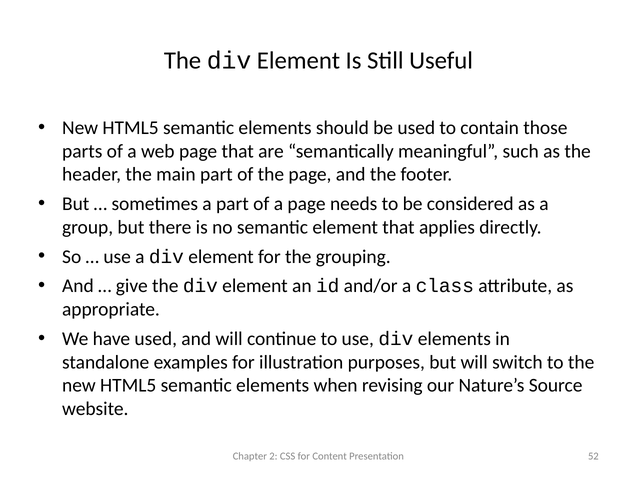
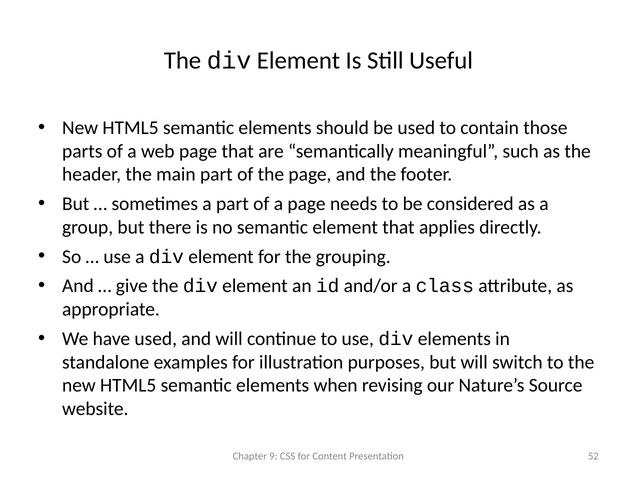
2: 2 -> 9
